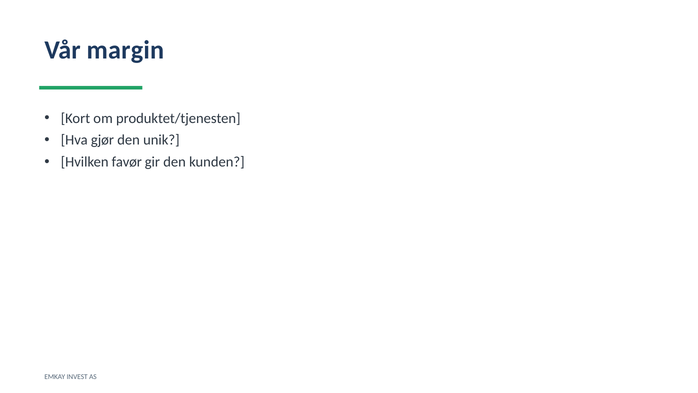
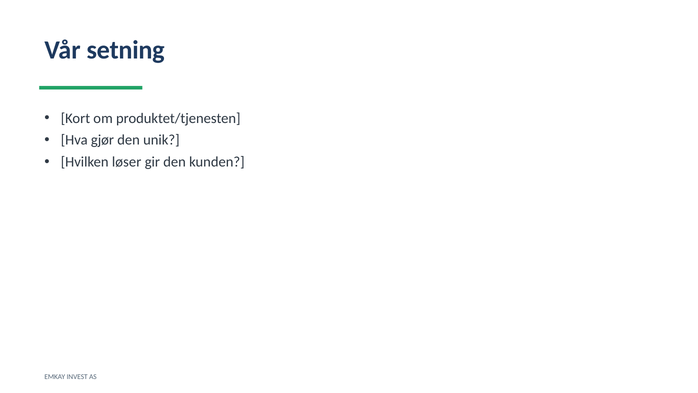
margin: margin -> setning
favør: favør -> løser
